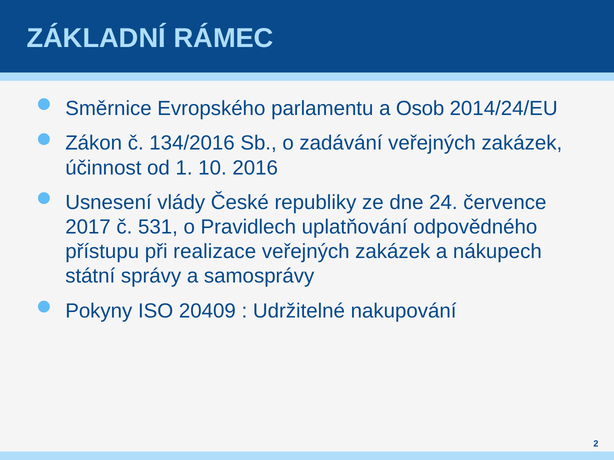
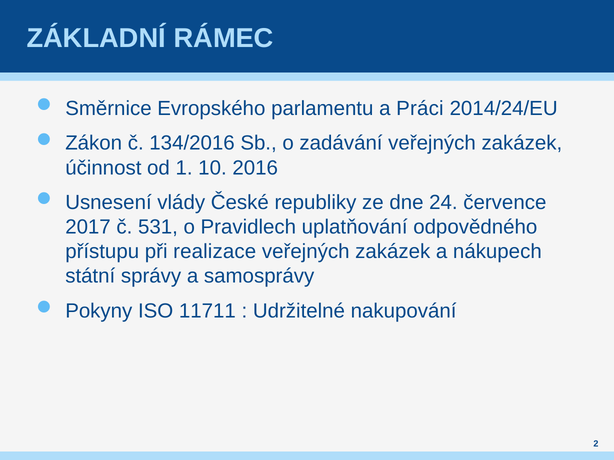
Osob: Osob -> Práci
20409: 20409 -> 11711
